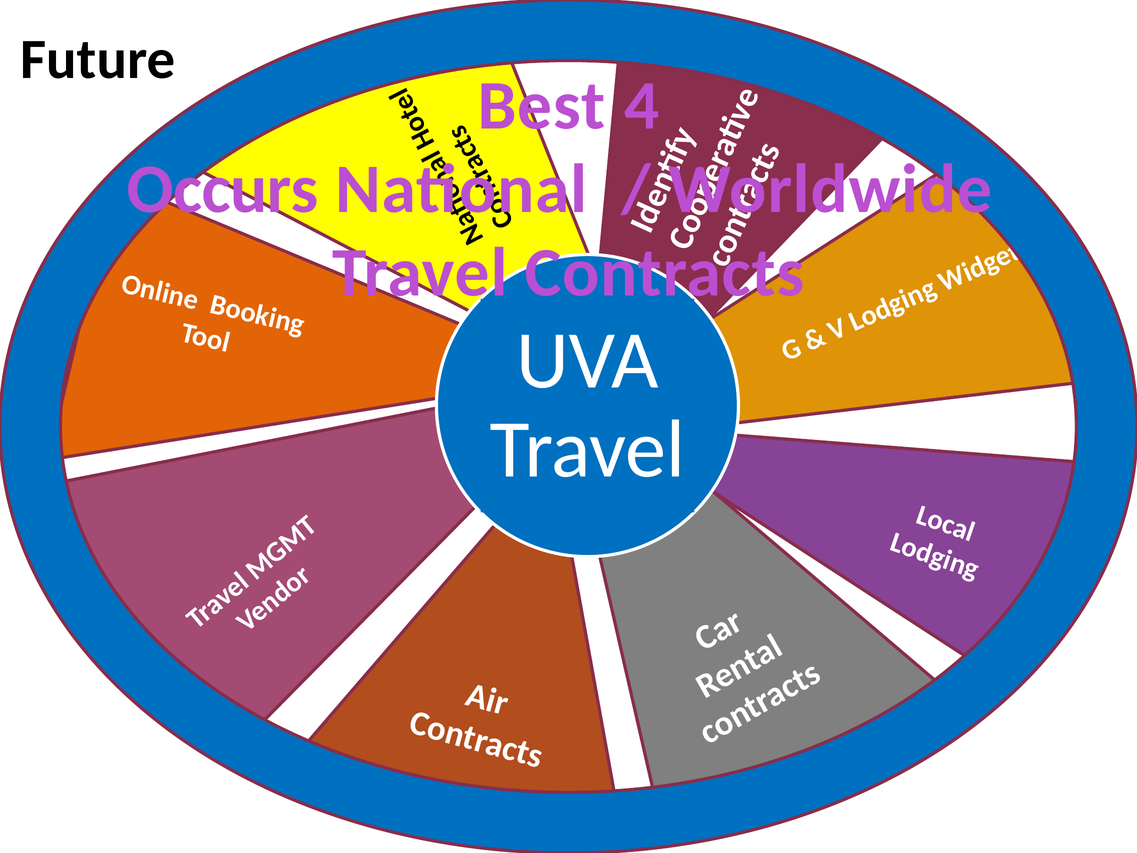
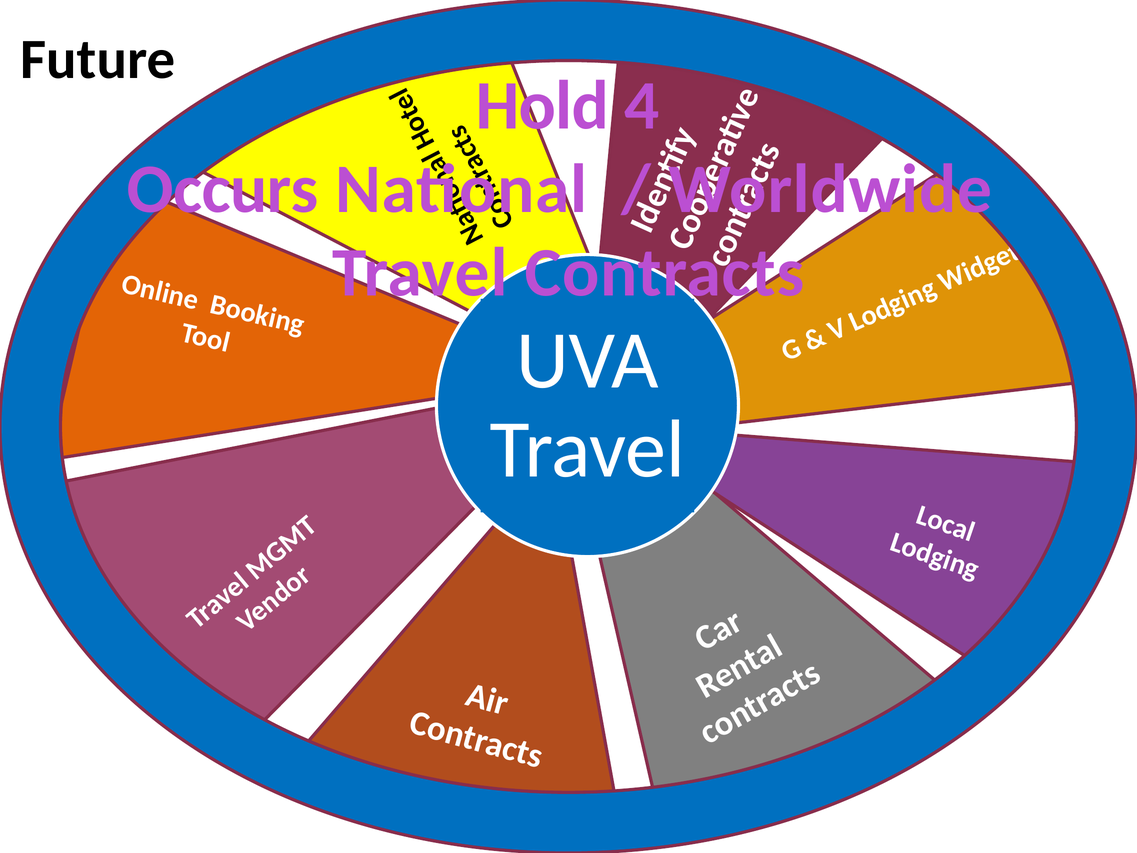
Best: Best -> Hold
